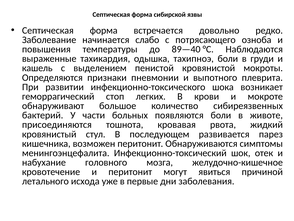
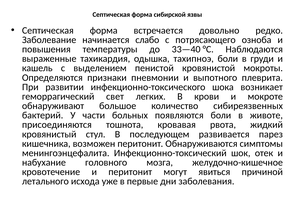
89—40: 89—40 -> 33—40
стоп: стоп -> свет
